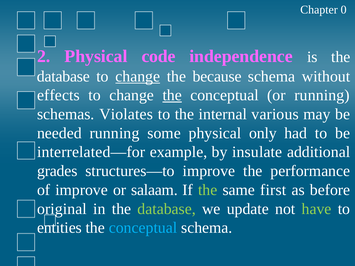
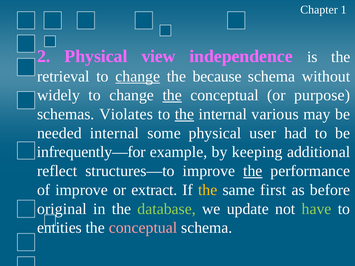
0: 0 -> 1
code: code -> view
database at (63, 76): database -> retrieval
effects: effects -> widely
or running: running -> purpose
the at (184, 114) underline: none -> present
needed running: running -> internal
only: only -> user
interrelated—for: interrelated—for -> infrequently—for
insulate: insulate -> keeping
grades: grades -> reflect
the at (253, 171) underline: none -> present
salaam: salaam -> extract
the at (208, 190) colour: light green -> yellow
conceptual at (143, 228) colour: light blue -> pink
